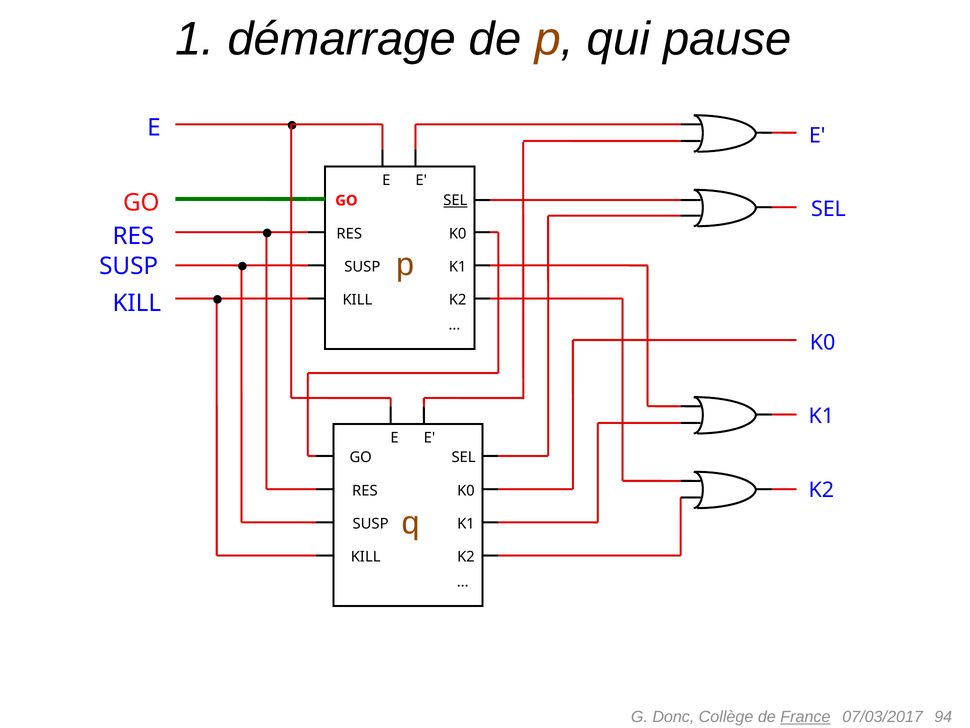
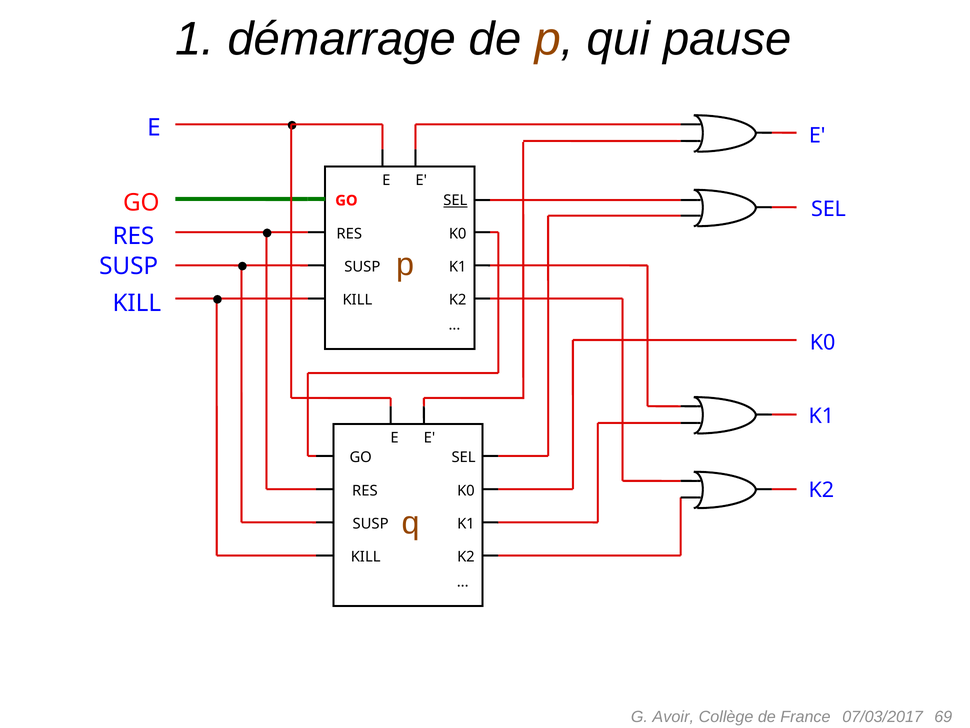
Donc: Donc -> Avoir
France underline: present -> none
94: 94 -> 69
